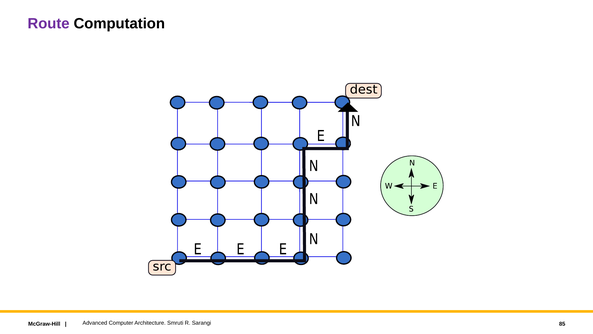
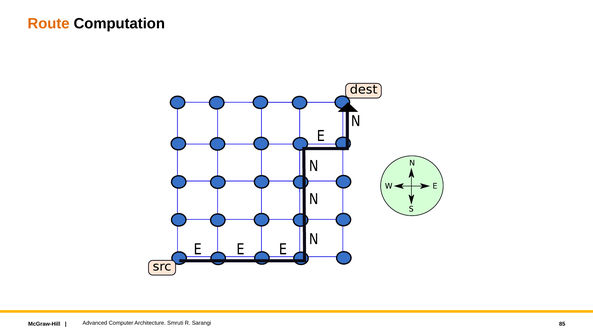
Route colour: purple -> orange
